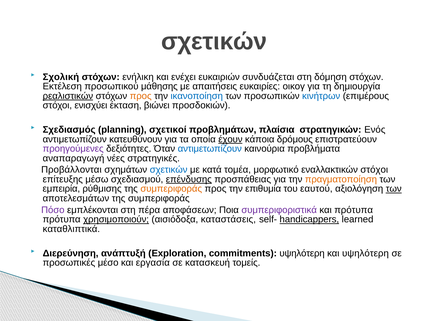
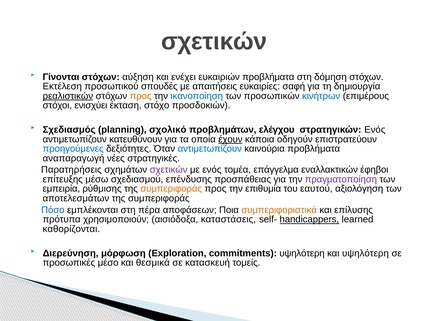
Σχολική: Σχολική -> Γίνονται
ενήλικη: ενήλικη -> αύξηση
ευκαιριών συνδυάζεται: συνδυάζεται -> προβλήματα
μάθησης: μάθησης -> σπουδές
οικογ: οικογ -> σαφή
βιώνει: βιώνει -> στόχο
σχετικοί: σχετικοί -> σχολικό
πλαίσια: πλαίσια -> ελέγχου
δρόμους: δρόμους -> οδηγούν
προηγούμενες colour: purple -> blue
Προβάλλονται: Προβάλλονται -> Παρατηρήσεις
σχετικών at (169, 170) colour: blue -> purple
με κατά: κατά -> ενός
μορφωτικό: μορφωτικό -> επάγγελμα
εναλλακτικών στόχοι: στόχοι -> έφηβοι
επένδυσης underline: present -> none
πραγματοποίηση colour: orange -> purple
των at (394, 189) underline: present -> none
Πόσο colour: purple -> blue
συμπεριφοριστικά colour: purple -> orange
και πρότυπα: πρότυπα -> επίλυσης
χρησιμοποιούν underline: present -> none
καταθλιπτικά: καταθλιπτικά -> καθορίζονται
ανάπτυξή: ανάπτυξή -> μόρφωση
εργασία: εργασία -> θεσμικά
